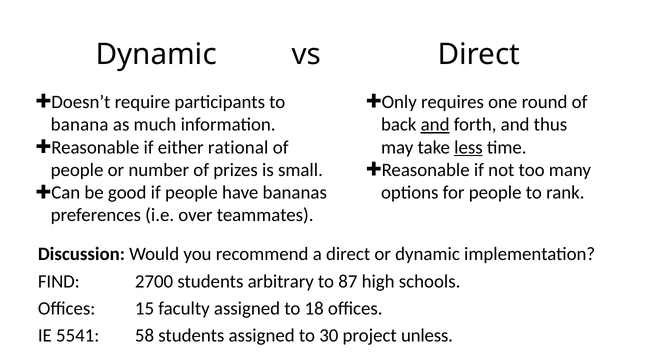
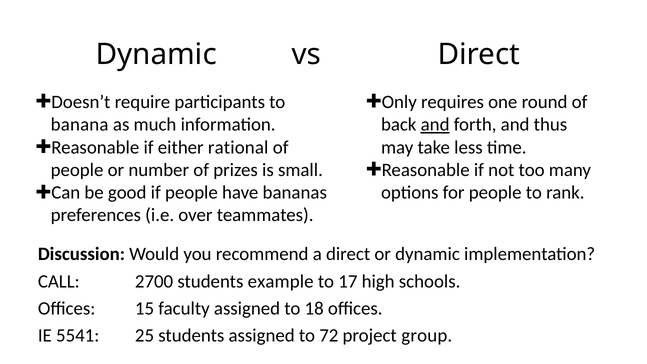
less underline: present -> none
FIND: FIND -> CALL
arbitrary: arbitrary -> example
87: 87 -> 17
58: 58 -> 25
30: 30 -> 72
unless: unless -> group
